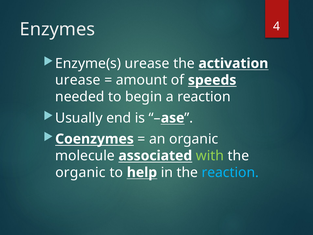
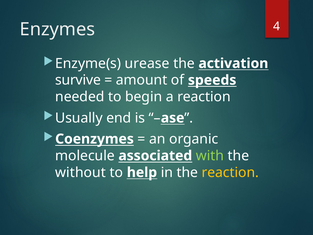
urease at (78, 80): urease -> survive
organic at (81, 172): organic -> without
reaction at (230, 172) colour: light blue -> yellow
